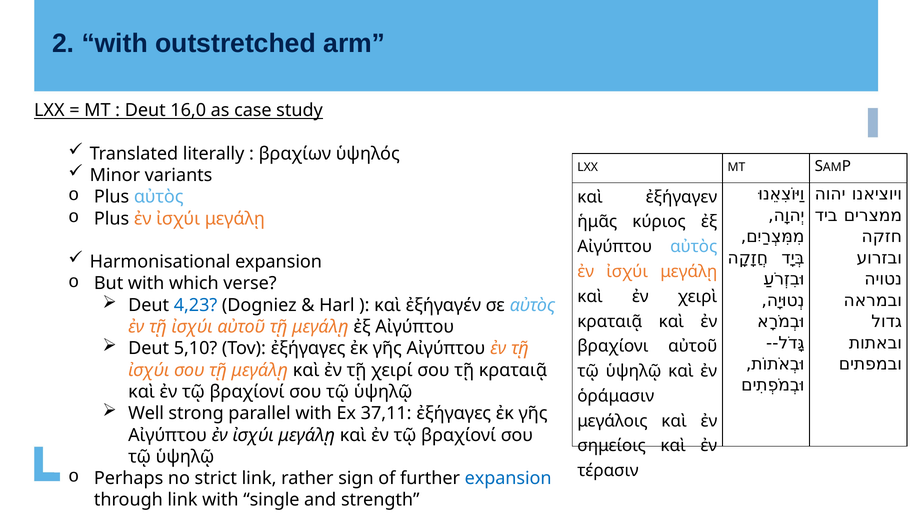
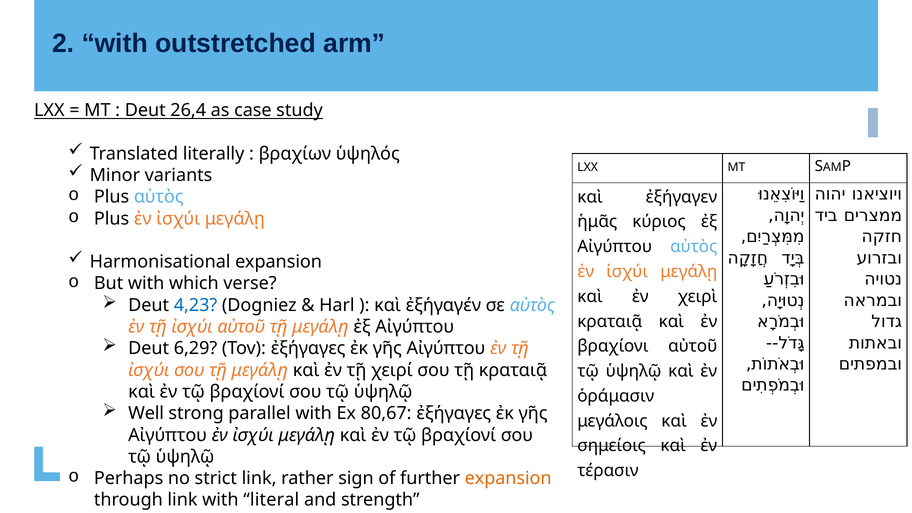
16,0: 16,0 -> 26,4
5,10: 5,10 -> 6,29
37,11: 37,11 -> 80,67
expansion at (508, 478) colour: blue -> orange
single: single -> literal
